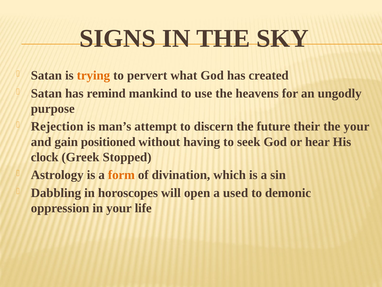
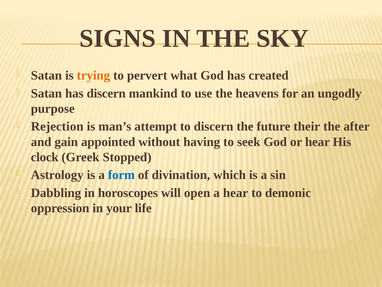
has remind: remind -> discern
the your: your -> after
positioned: positioned -> appointed
form colour: orange -> blue
a used: used -> hear
